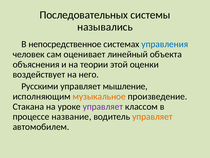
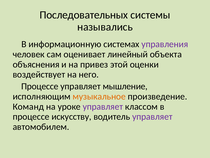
непосредственное: непосредственное -> информационную
управления colour: blue -> purple
теории: теории -> привез
Русскими at (40, 86): Русскими -> Процессе
Стакана: Стакана -> Команд
название: название -> искусству
управляет at (152, 116) colour: orange -> purple
